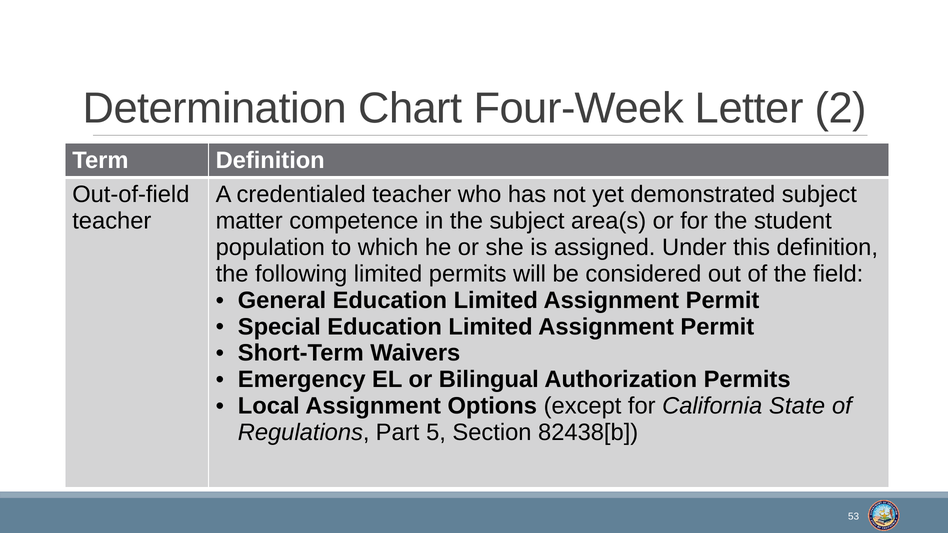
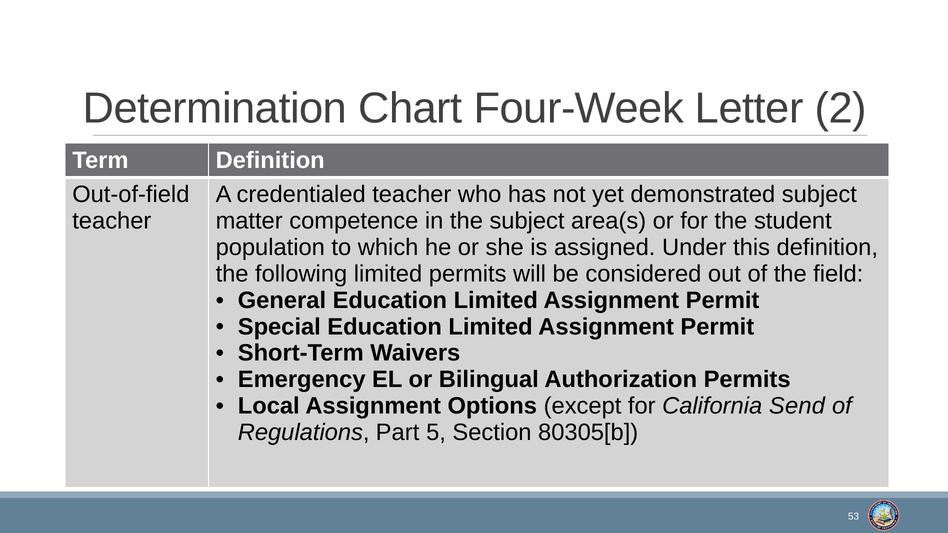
State: State -> Send
82438[b: 82438[b -> 80305[b
